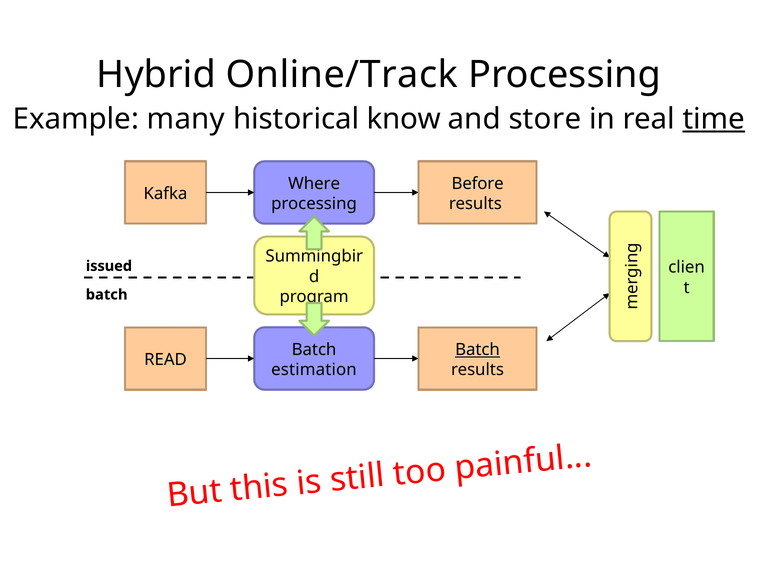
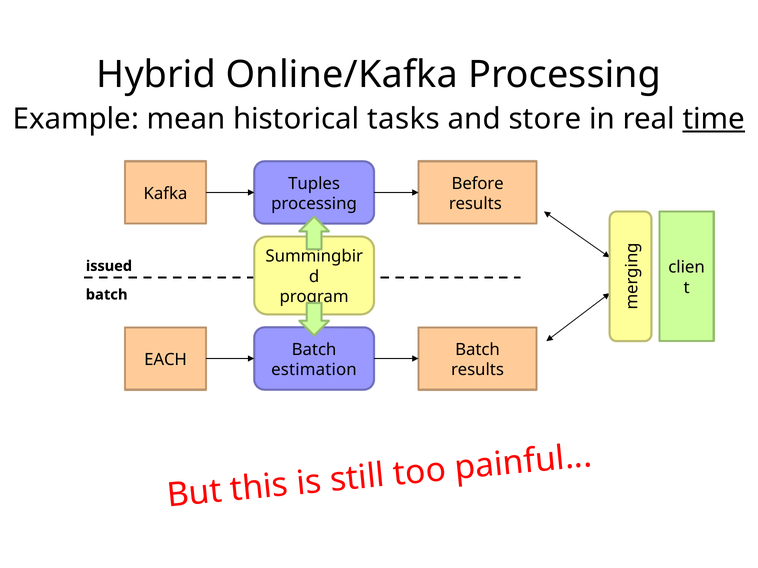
Online/Track: Online/Track -> Online/Kafka
many: many -> mean
know: know -> tasks
Where: Where -> Tuples
Batch at (478, 350) underline: present -> none
READ: READ -> EACH
